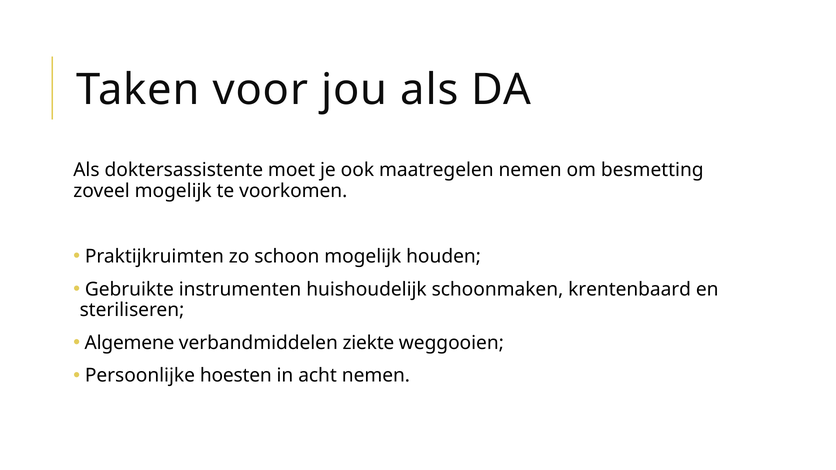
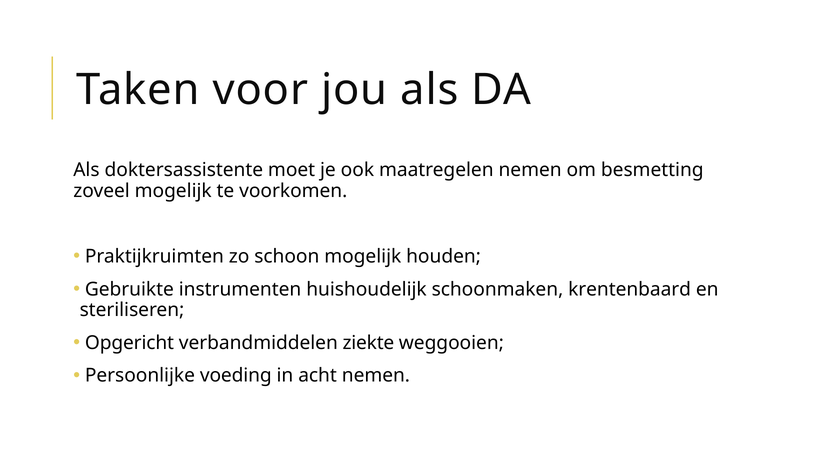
Algemene: Algemene -> Opgericht
hoesten: hoesten -> voeding
